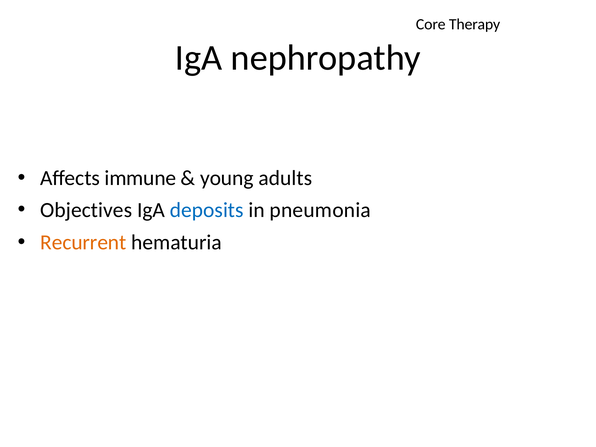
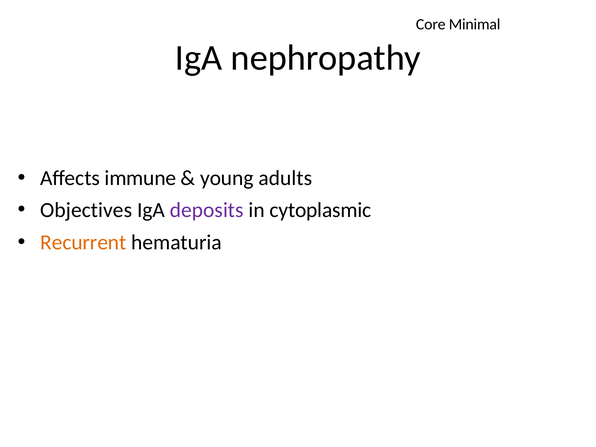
Therapy: Therapy -> Minimal
deposits colour: blue -> purple
pneumonia: pneumonia -> cytoplasmic
